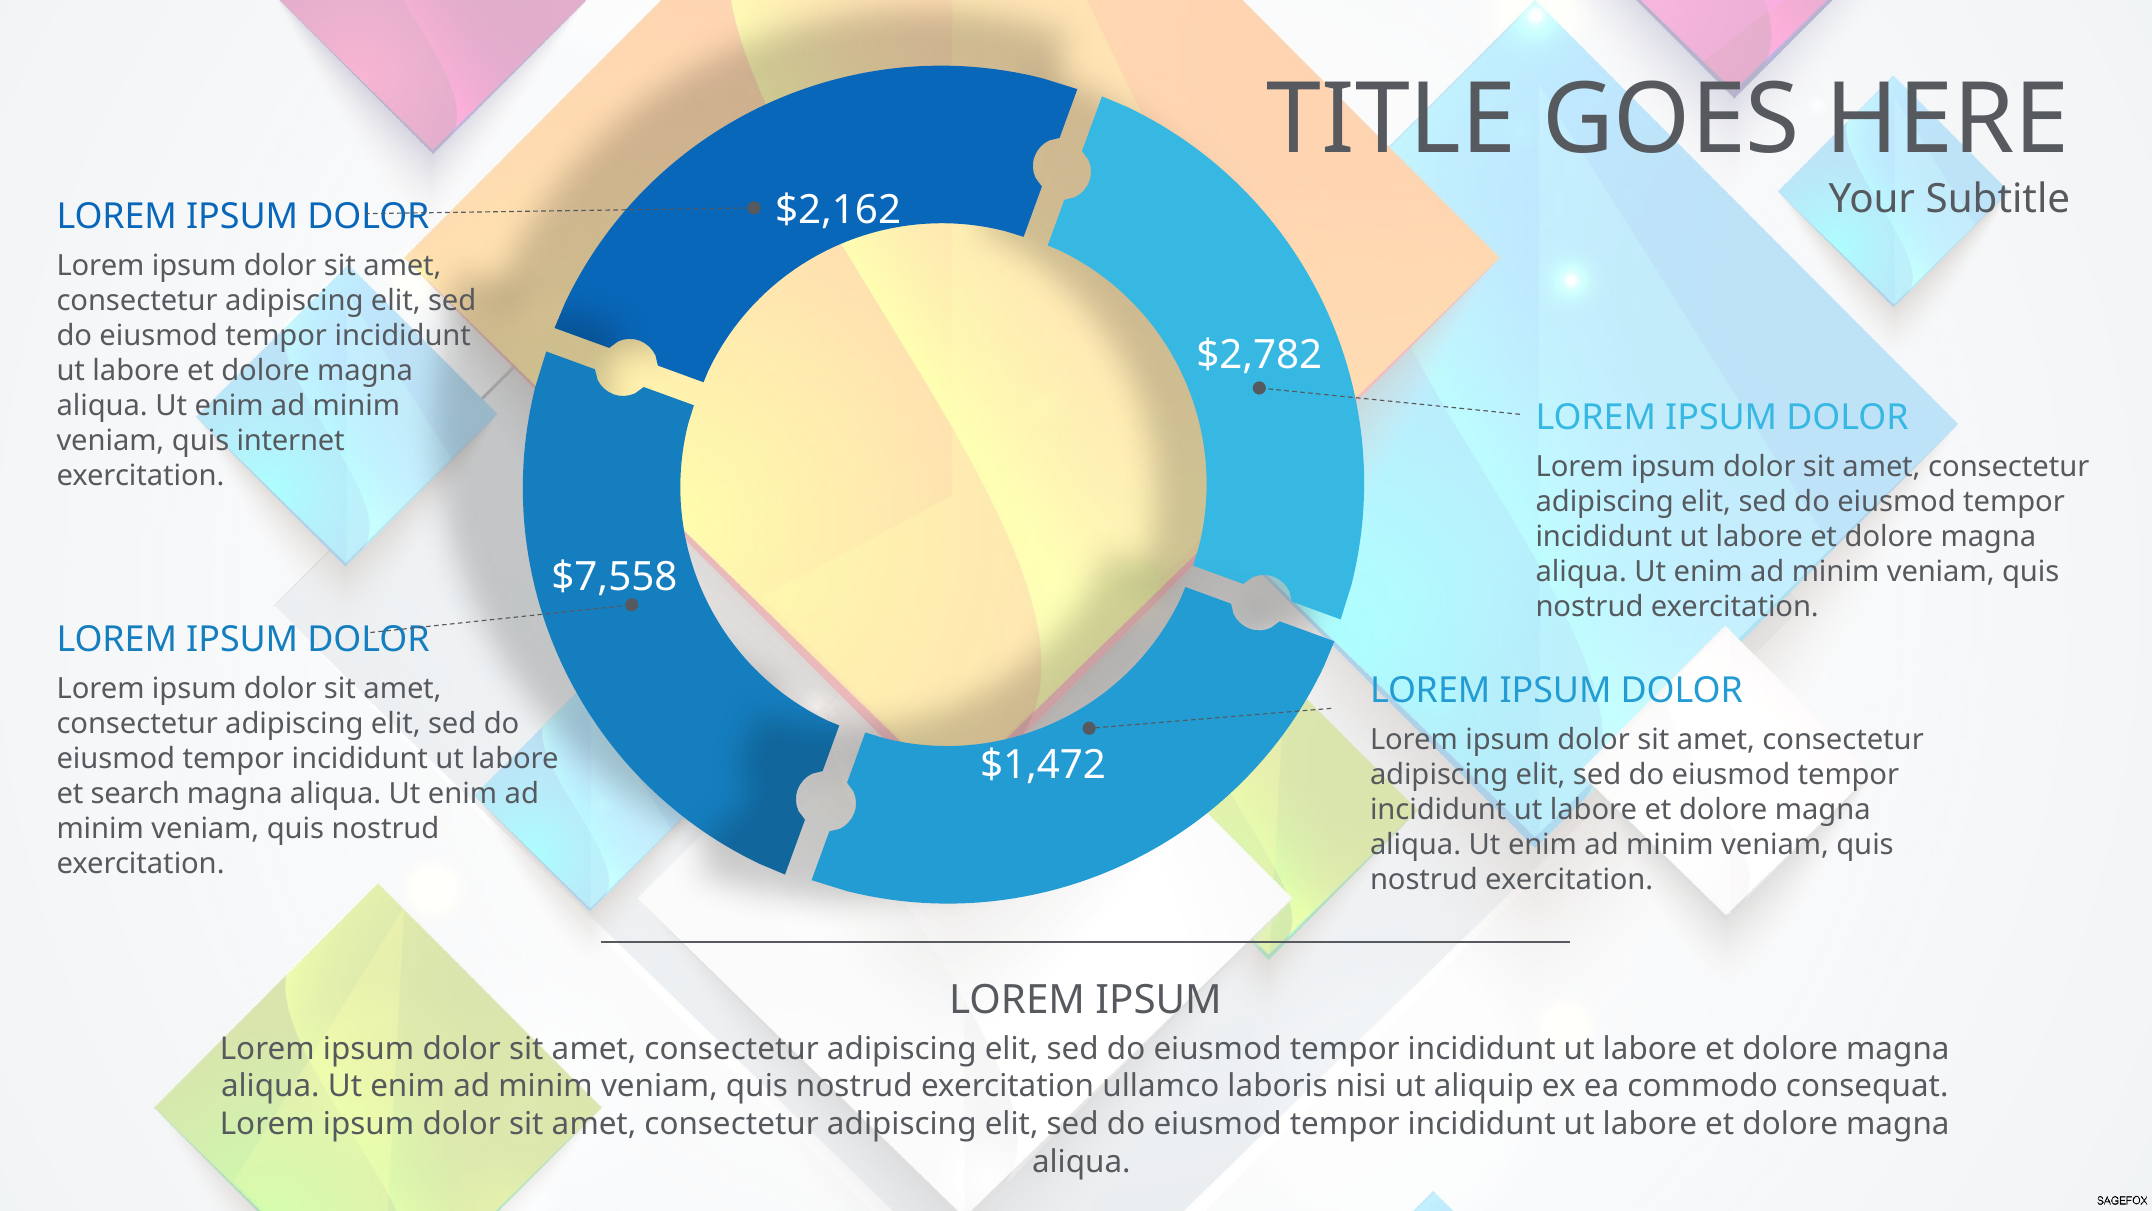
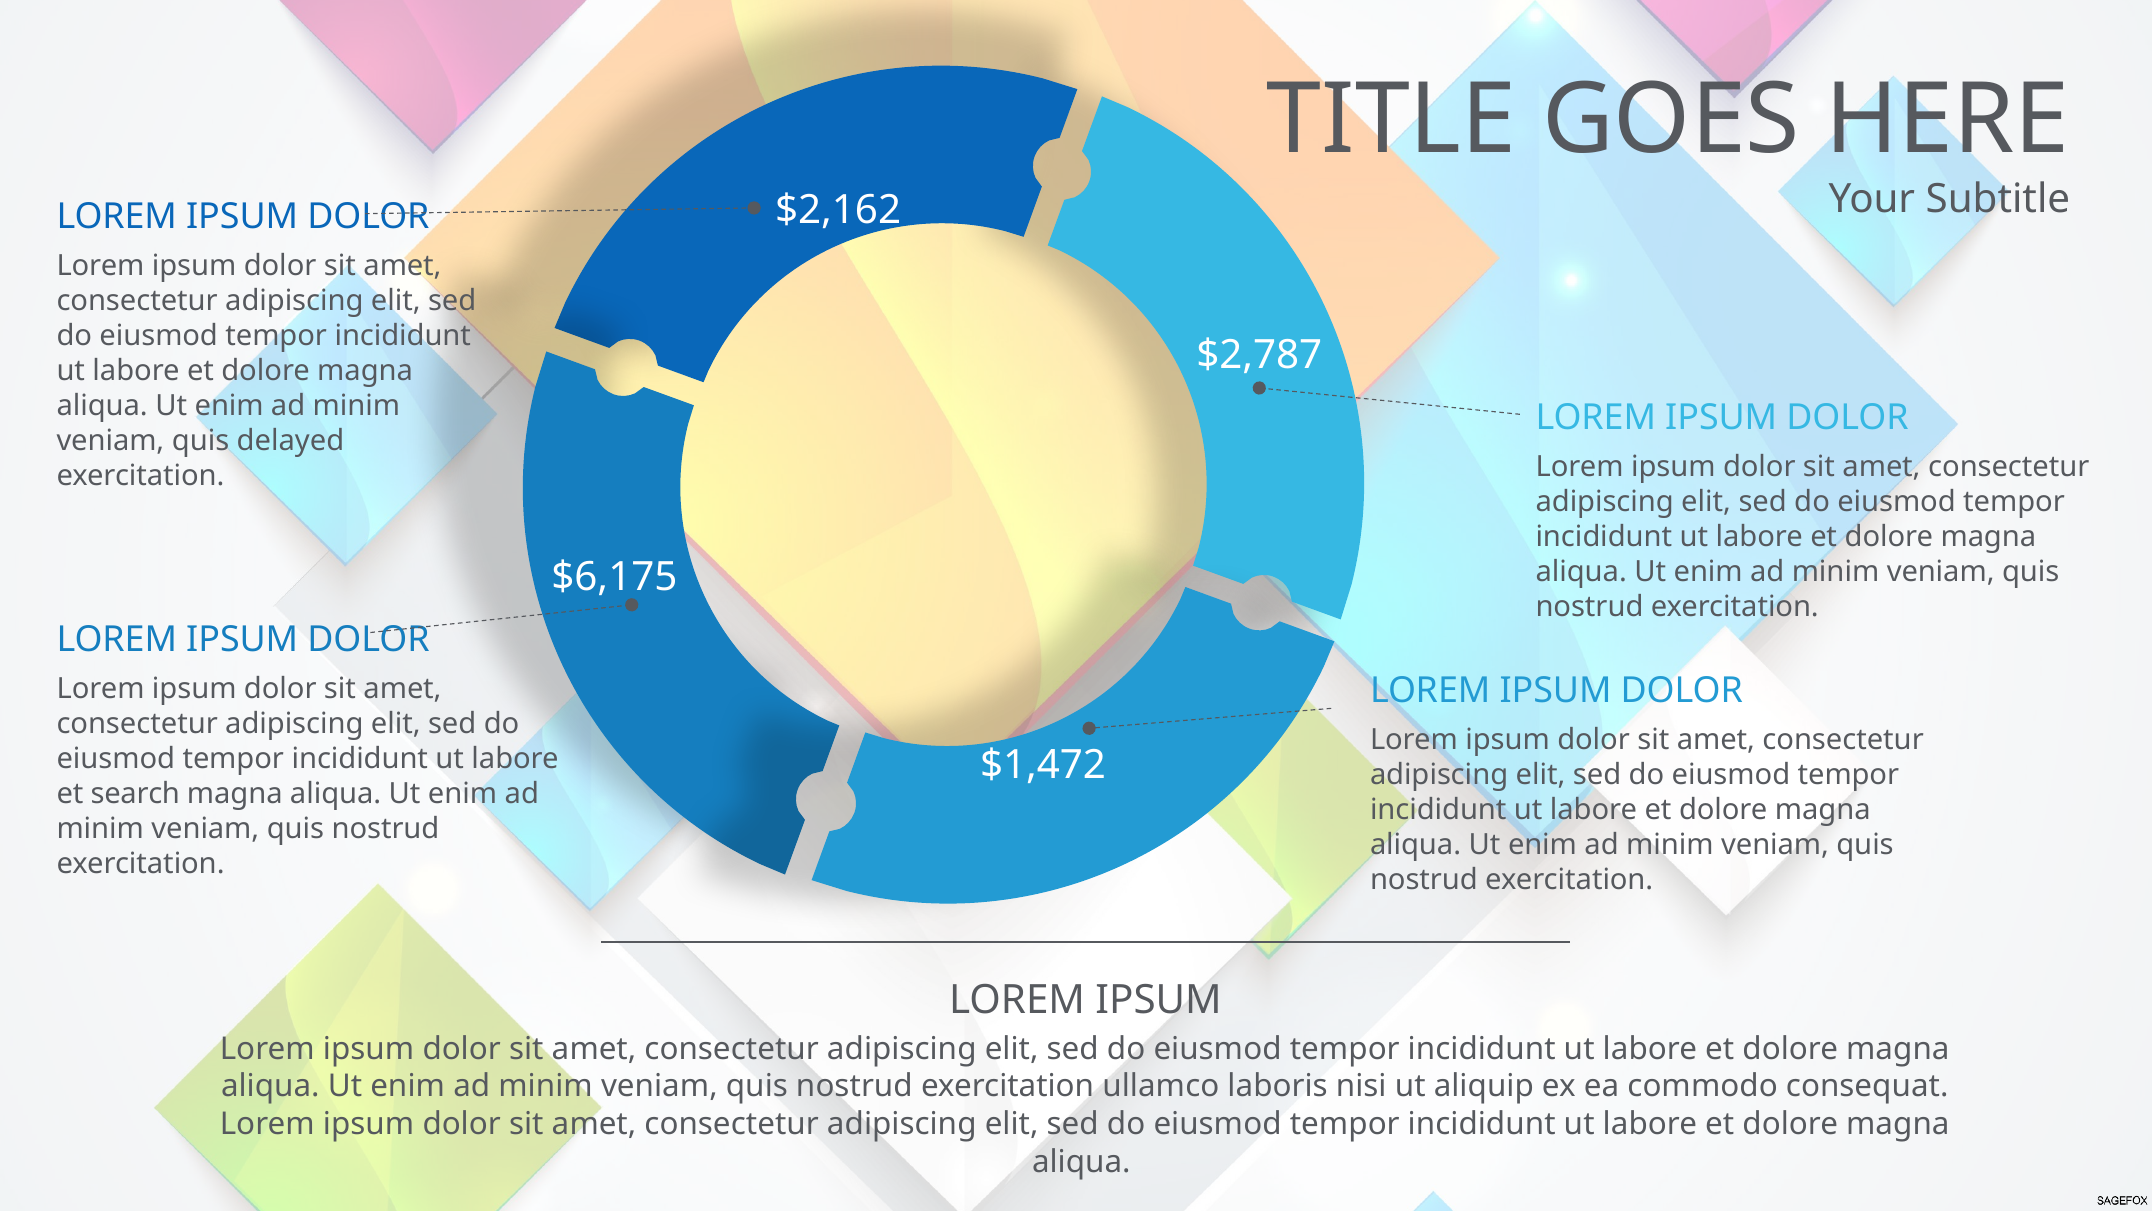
$2,782: $2,782 -> $2,787
internet: internet -> delayed
$7,558: $7,558 -> $6,175
